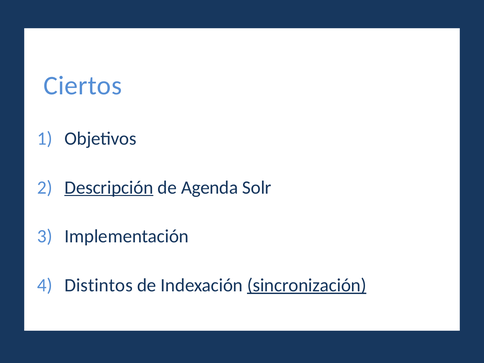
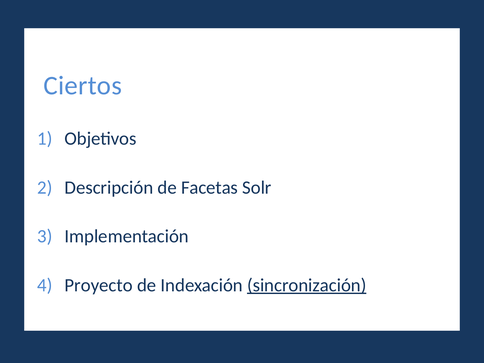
Descripción underline: present -> none
Agenda: Agenda -> Facetas
Distintos: Distintos -> Proyecto
